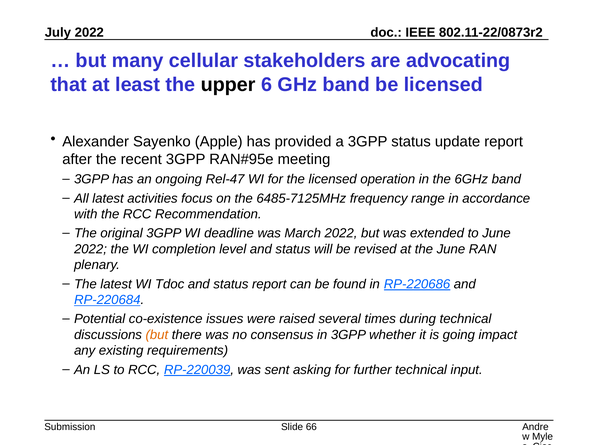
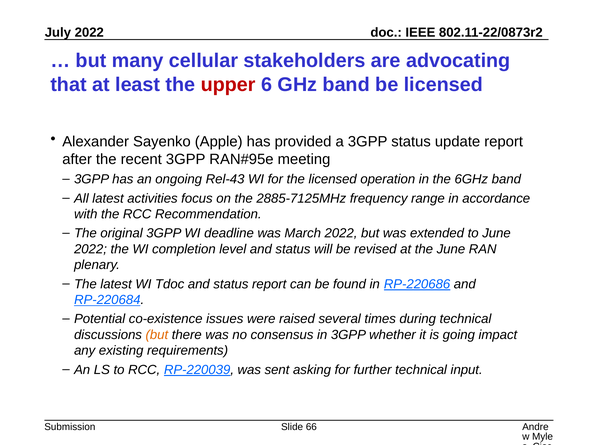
upper colour: black -> red
Rel-47: Rel-47 -> Rel-43
6485-7125MHz: 6485-7125MHz -> 2885-7125MHz
